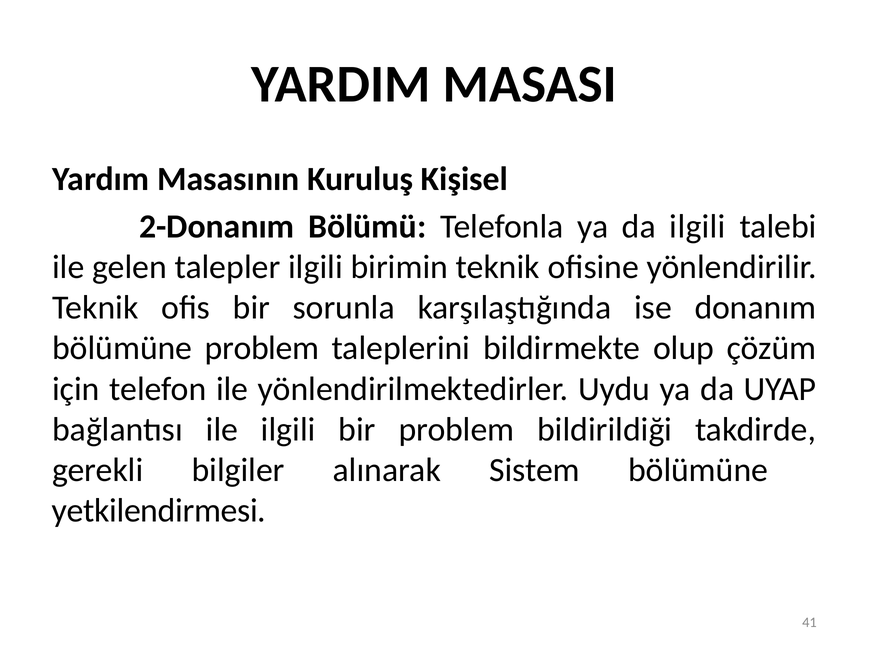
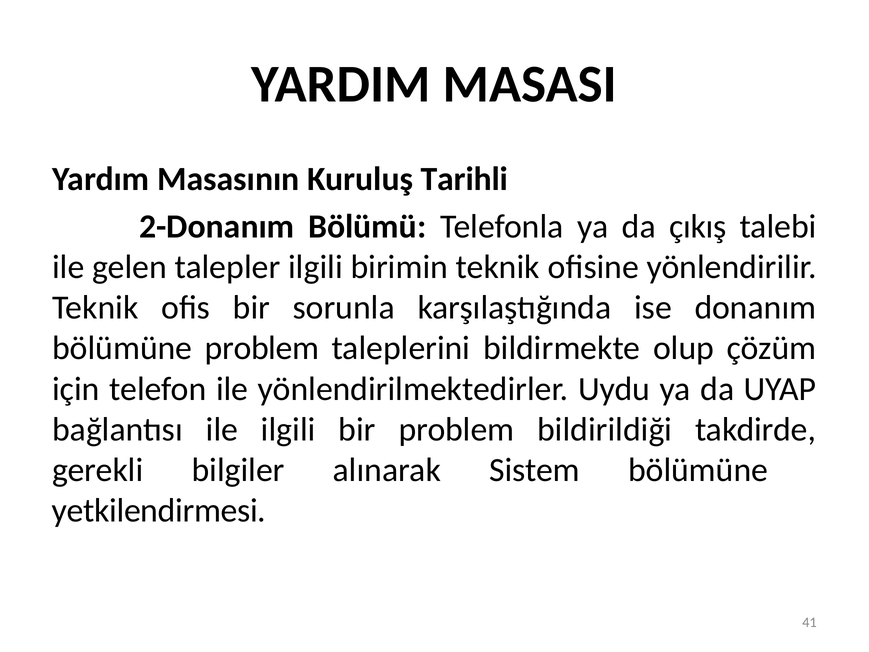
Kişisel: Kişisel -> Tarihli
da ilgili: ilgili -> çıkış
